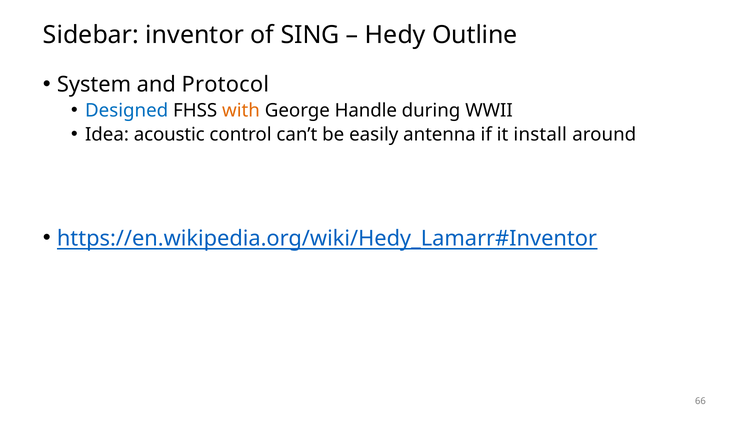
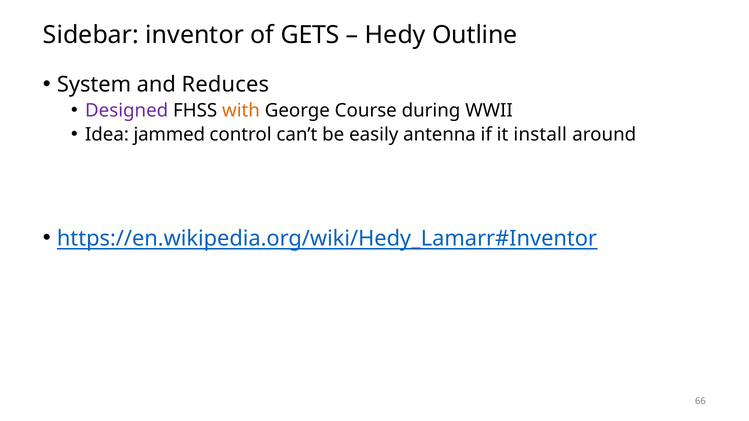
SING: SING -> GETS
Protocol: Protocol -> Reduces
Designed colour: blue -> purple
Handle: Handle -> Course
acoustic: acoustic -> jammed
